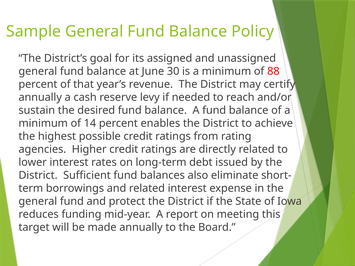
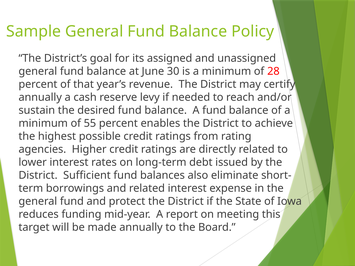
88: 88 -> 28
14: 14 -> 55
